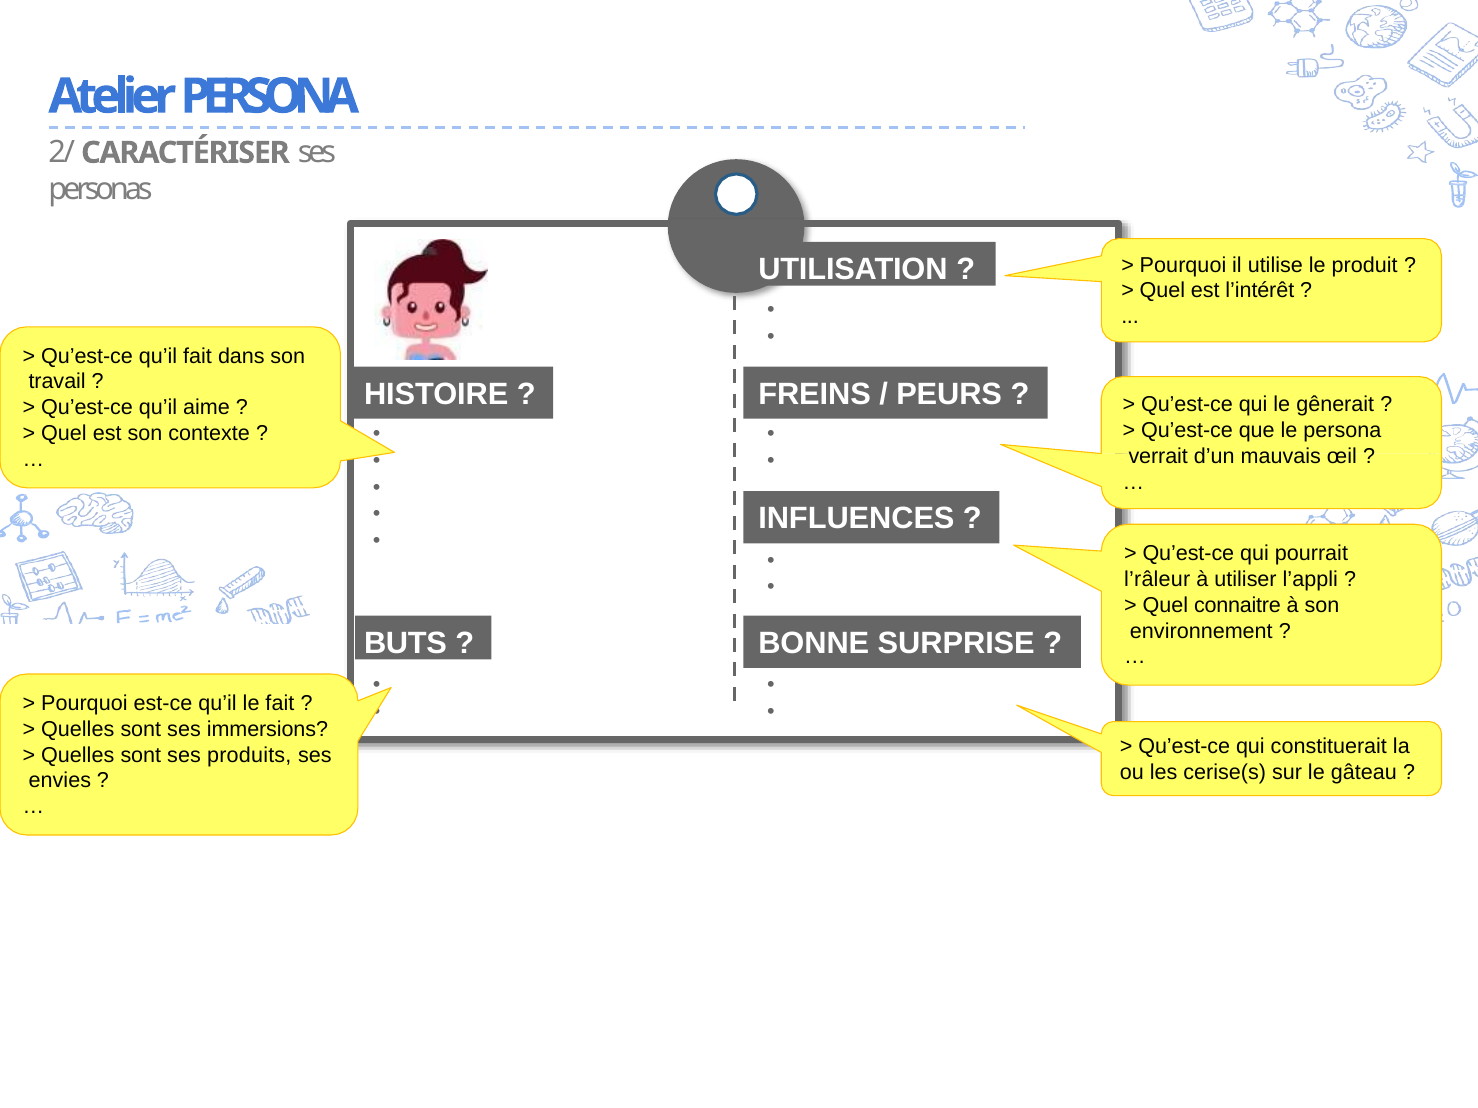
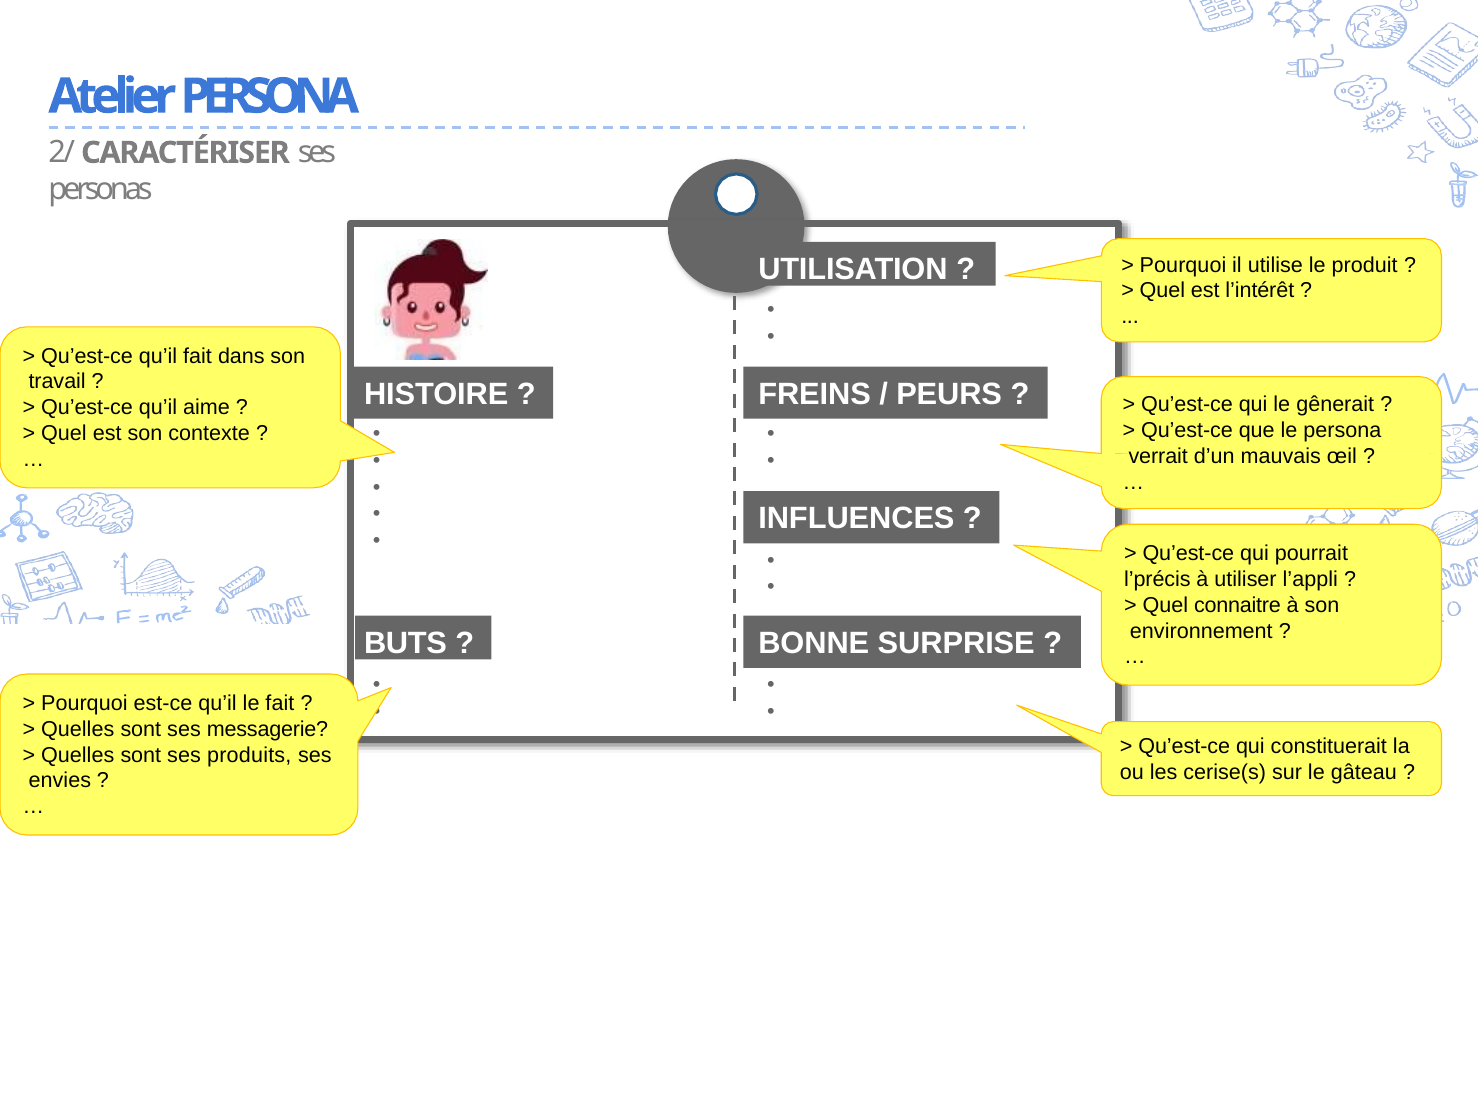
l’râleur: l’râleur -> l’précis
immersions: immersions -> messagerie
